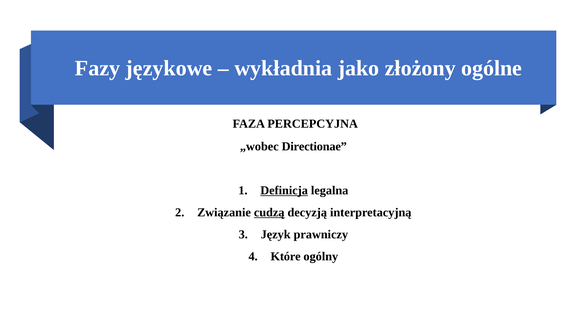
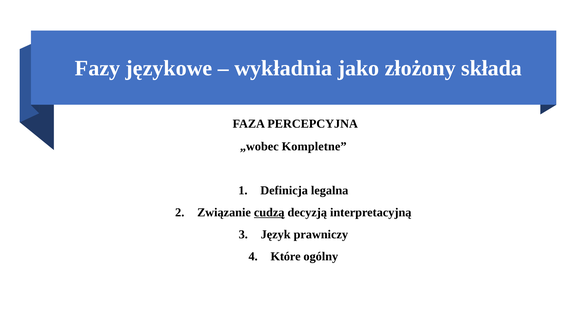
ogólne: ogólne -> składa
Directionae: Directionae -> Kompletne
Definicja underline: present -> none
